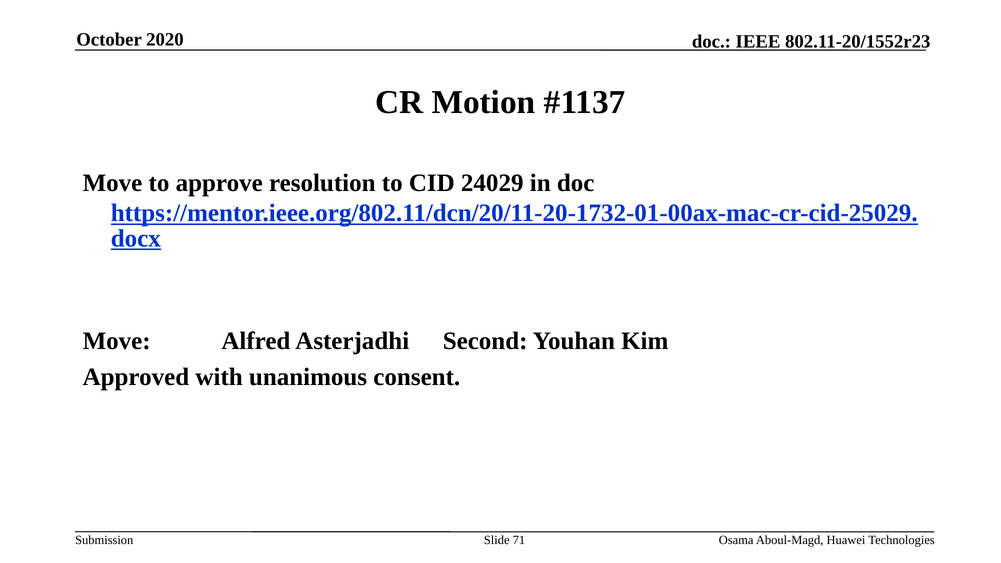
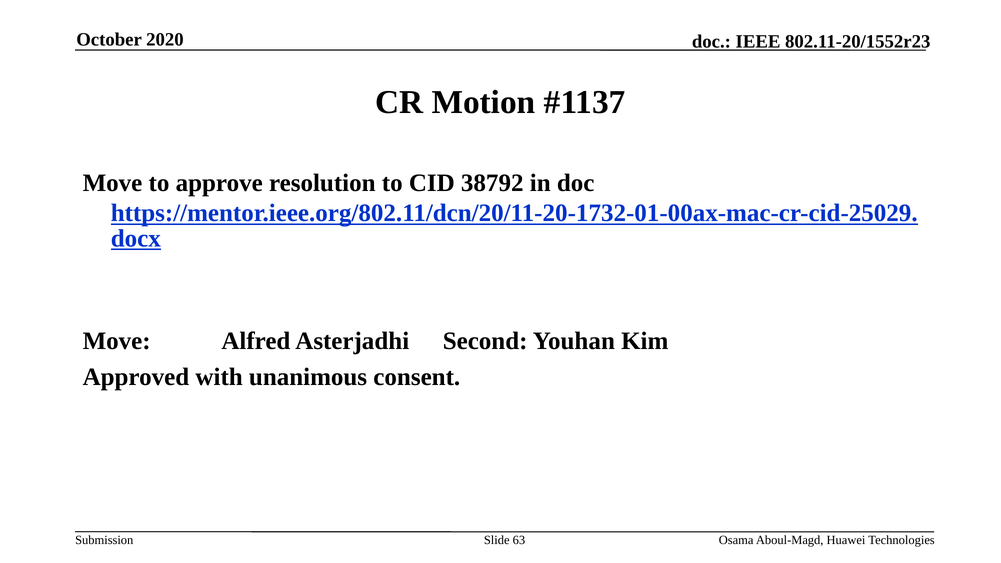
24029: 24029 -> 38792
71: 71 -> 63
